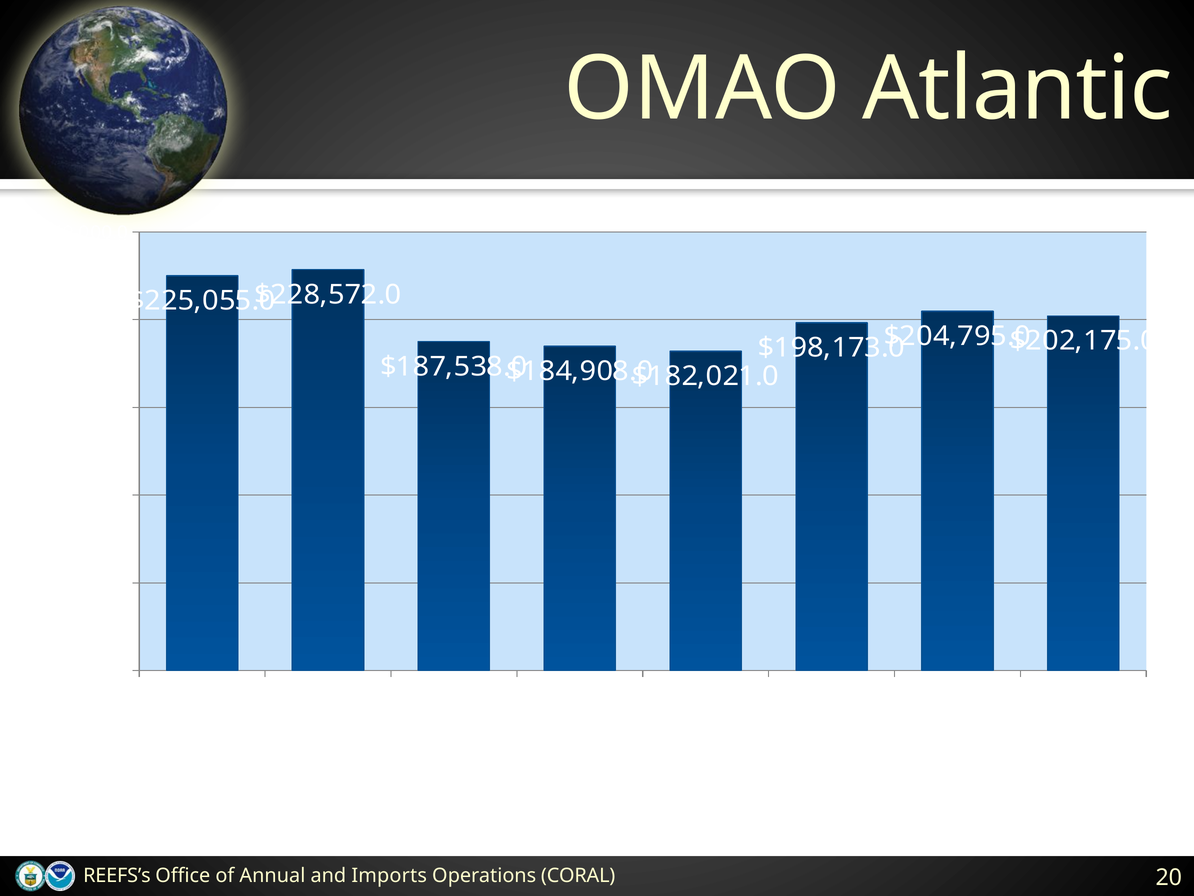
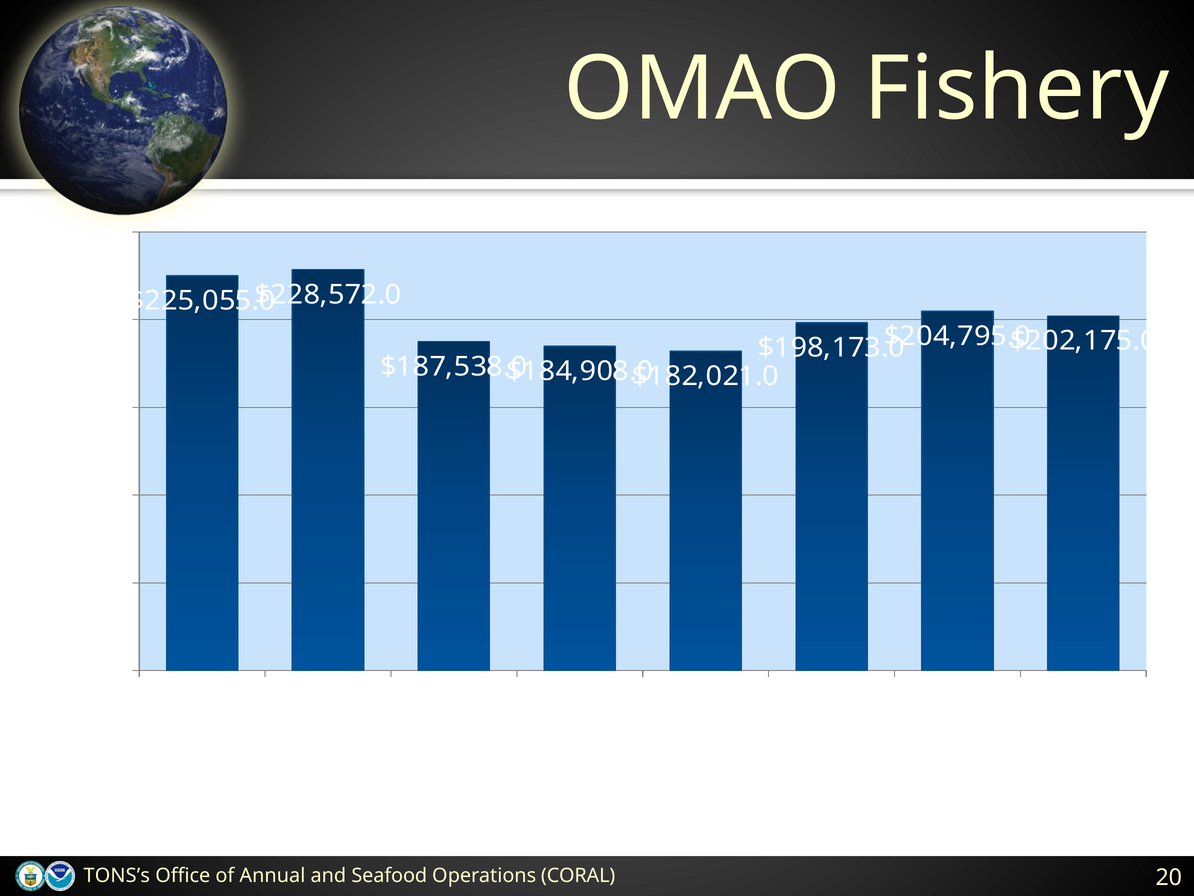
Atlantic: Atlantic -> Fishery
REEFS’s: REEFS’s -> TONS’s
Imports: Imports -> Seafood
